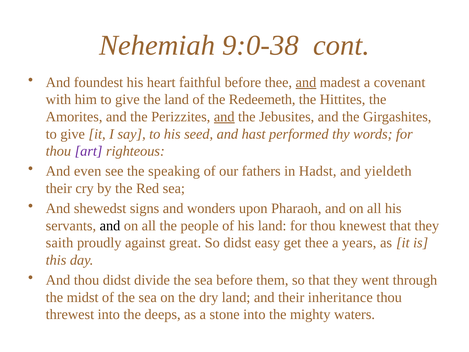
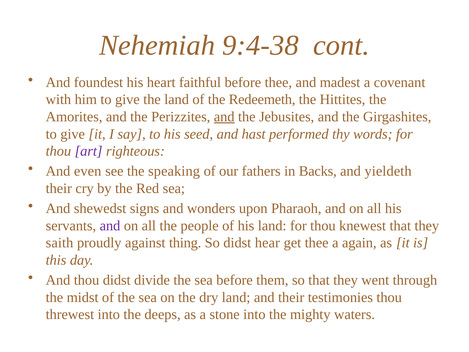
9:0-38: 9:0-38 -> 9:4-38
and at (306, 82) underline: present -> none
Hadst: Hadst -> Backs
and at (110, 226) colour: black -> purple
great: great -> thing
easy: easy -> hear
years: years -> again
inheritance: inheritance -> testimonies
